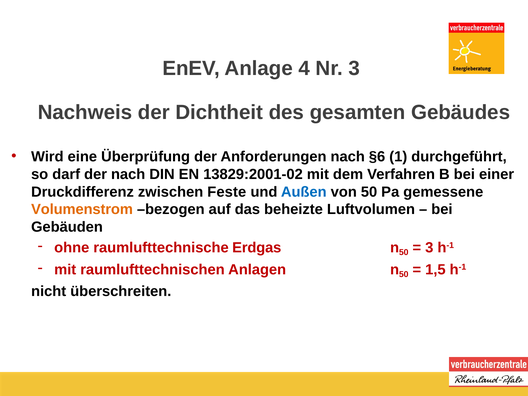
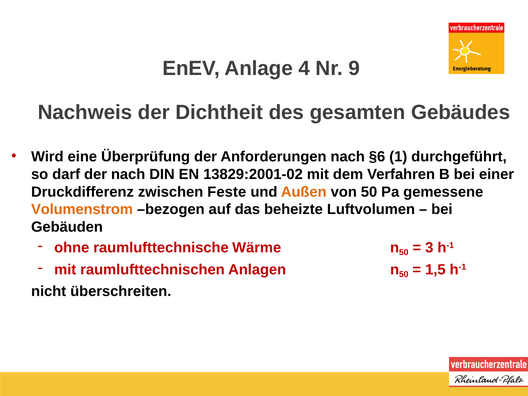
Nr 3: 3 -> 9
Außen colour: blue -> orange
Erdgas: Erdgas -> Wärme
